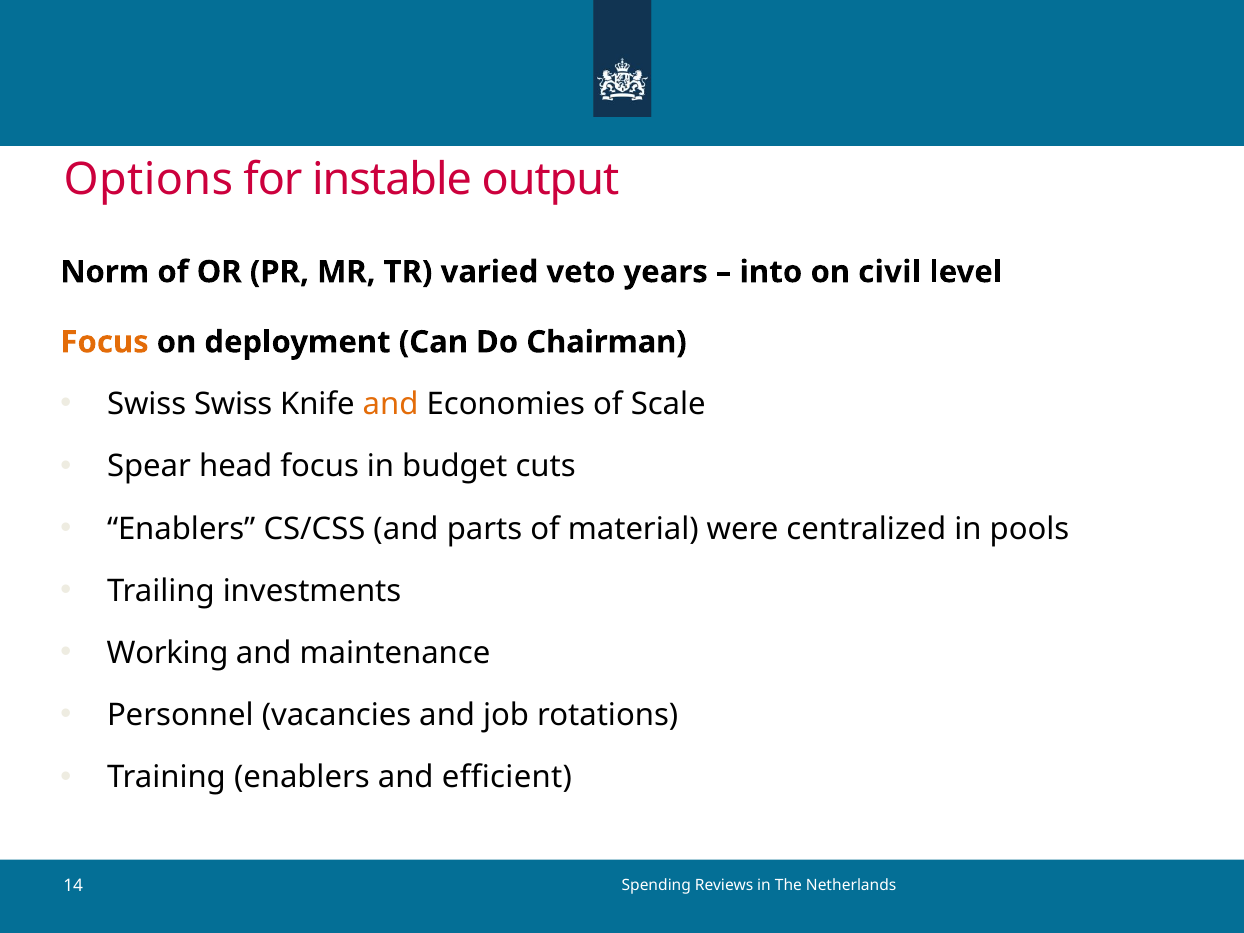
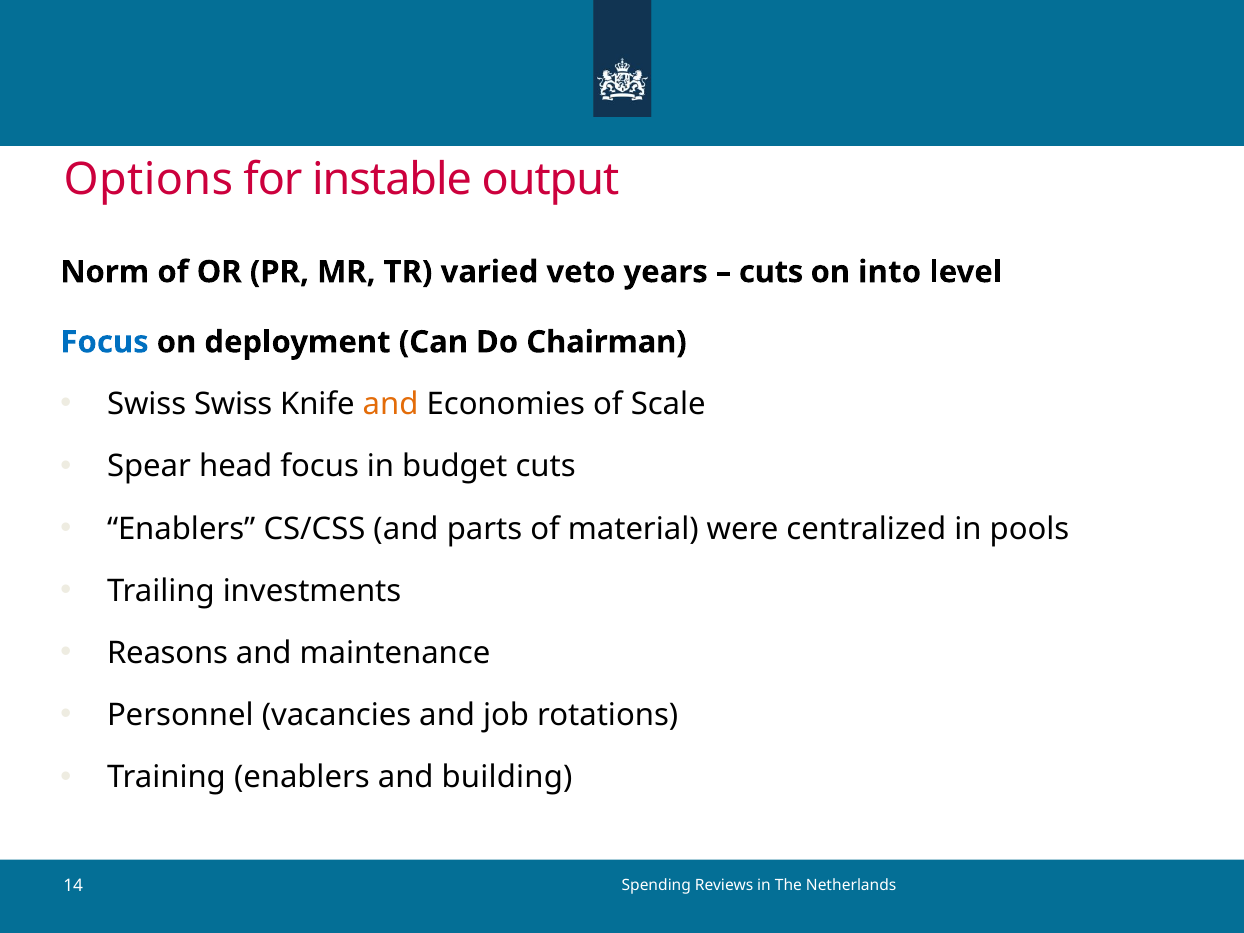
into at (771, 272): into -> cuts
civil: civil -> into
Focus at (105, 342) colour: orange -> blue
Working: Working -> Reasons
efficient: efficient -> building
